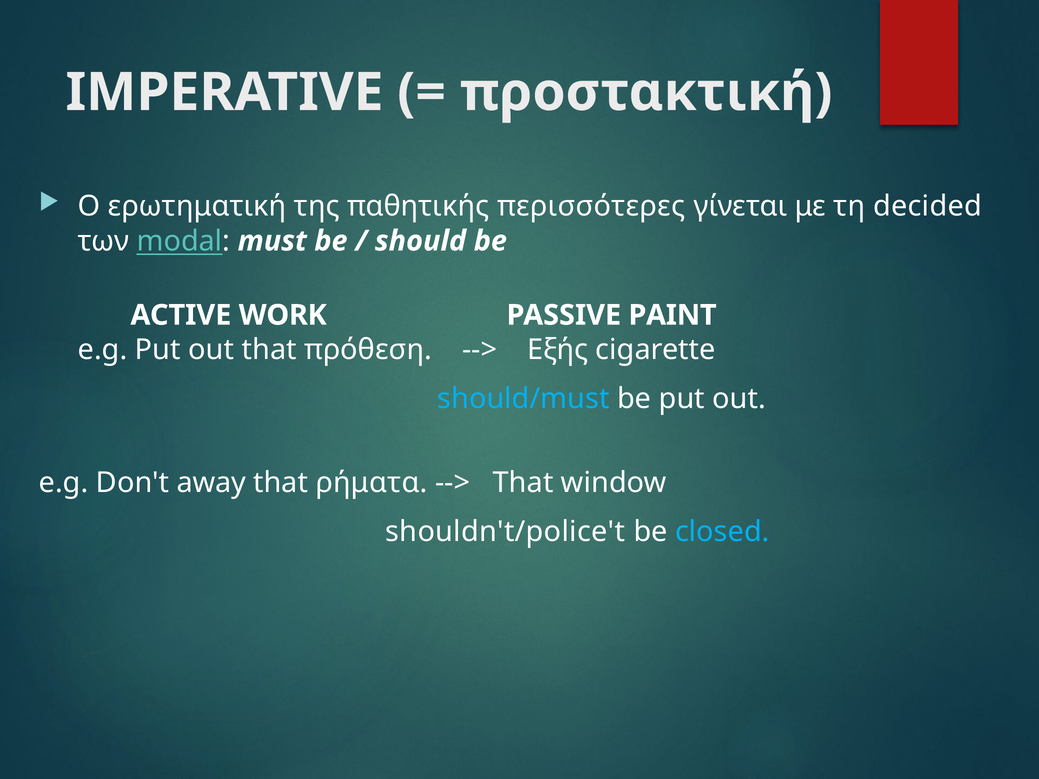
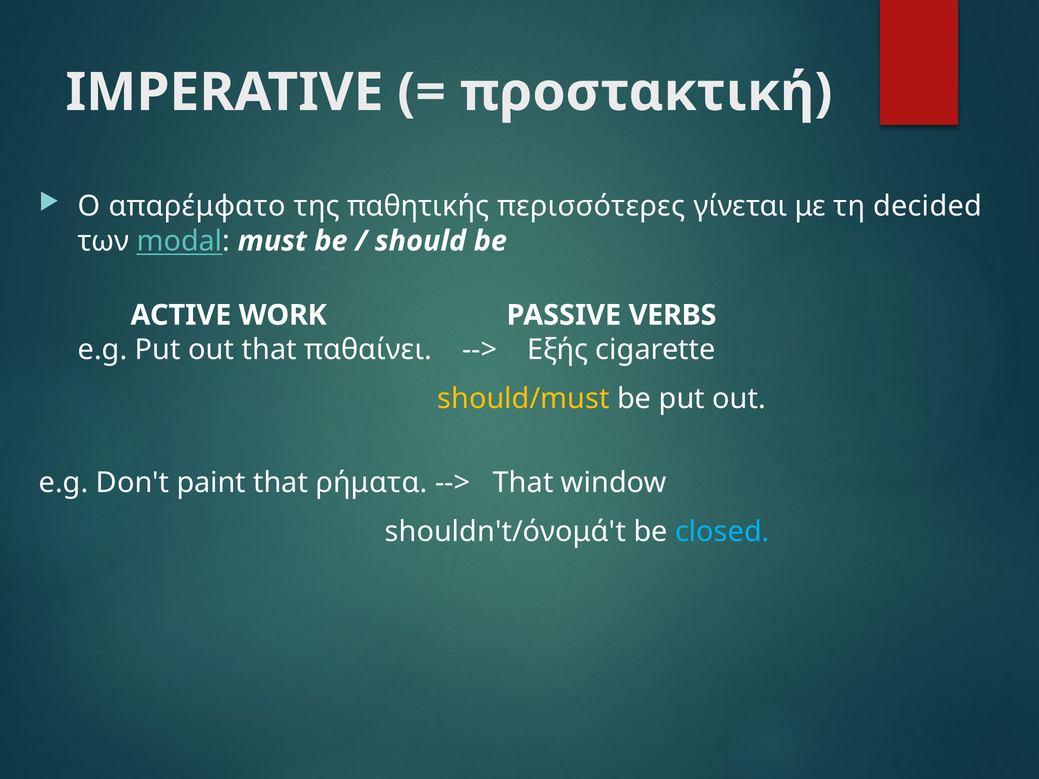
ερωτηματική: ερωτηματική -> απαρέμφατο
PAINT: PAINT -> VERBS
πρόθεση: πρόθεση -> παθαίνει
should/must colour: light blue -> yellow
away: away -> paint
shouldn't/police't: shouldn't/police't -> shouldn't/όνομά't
